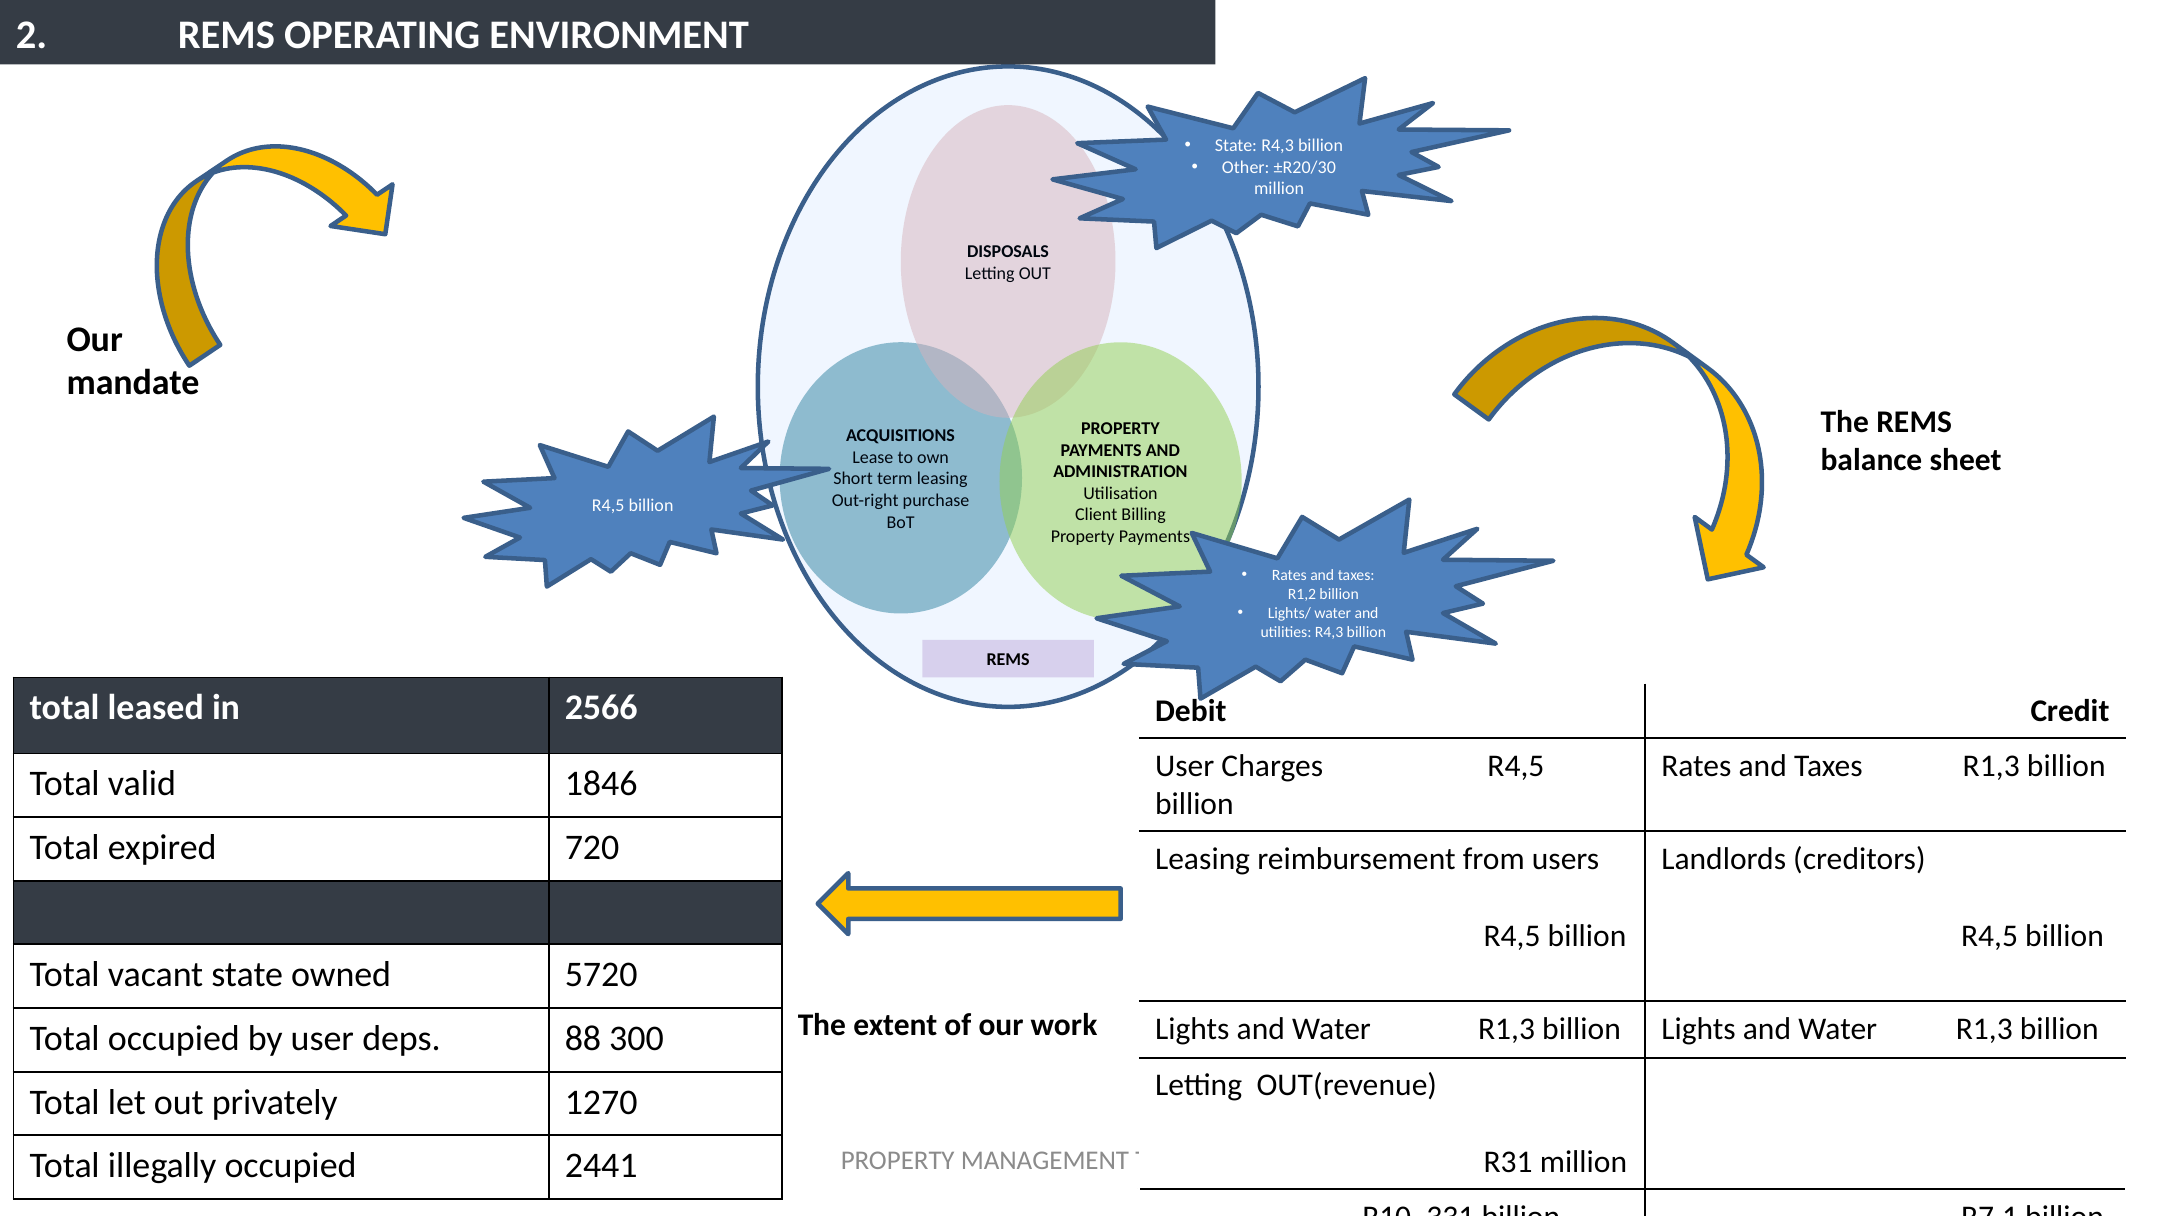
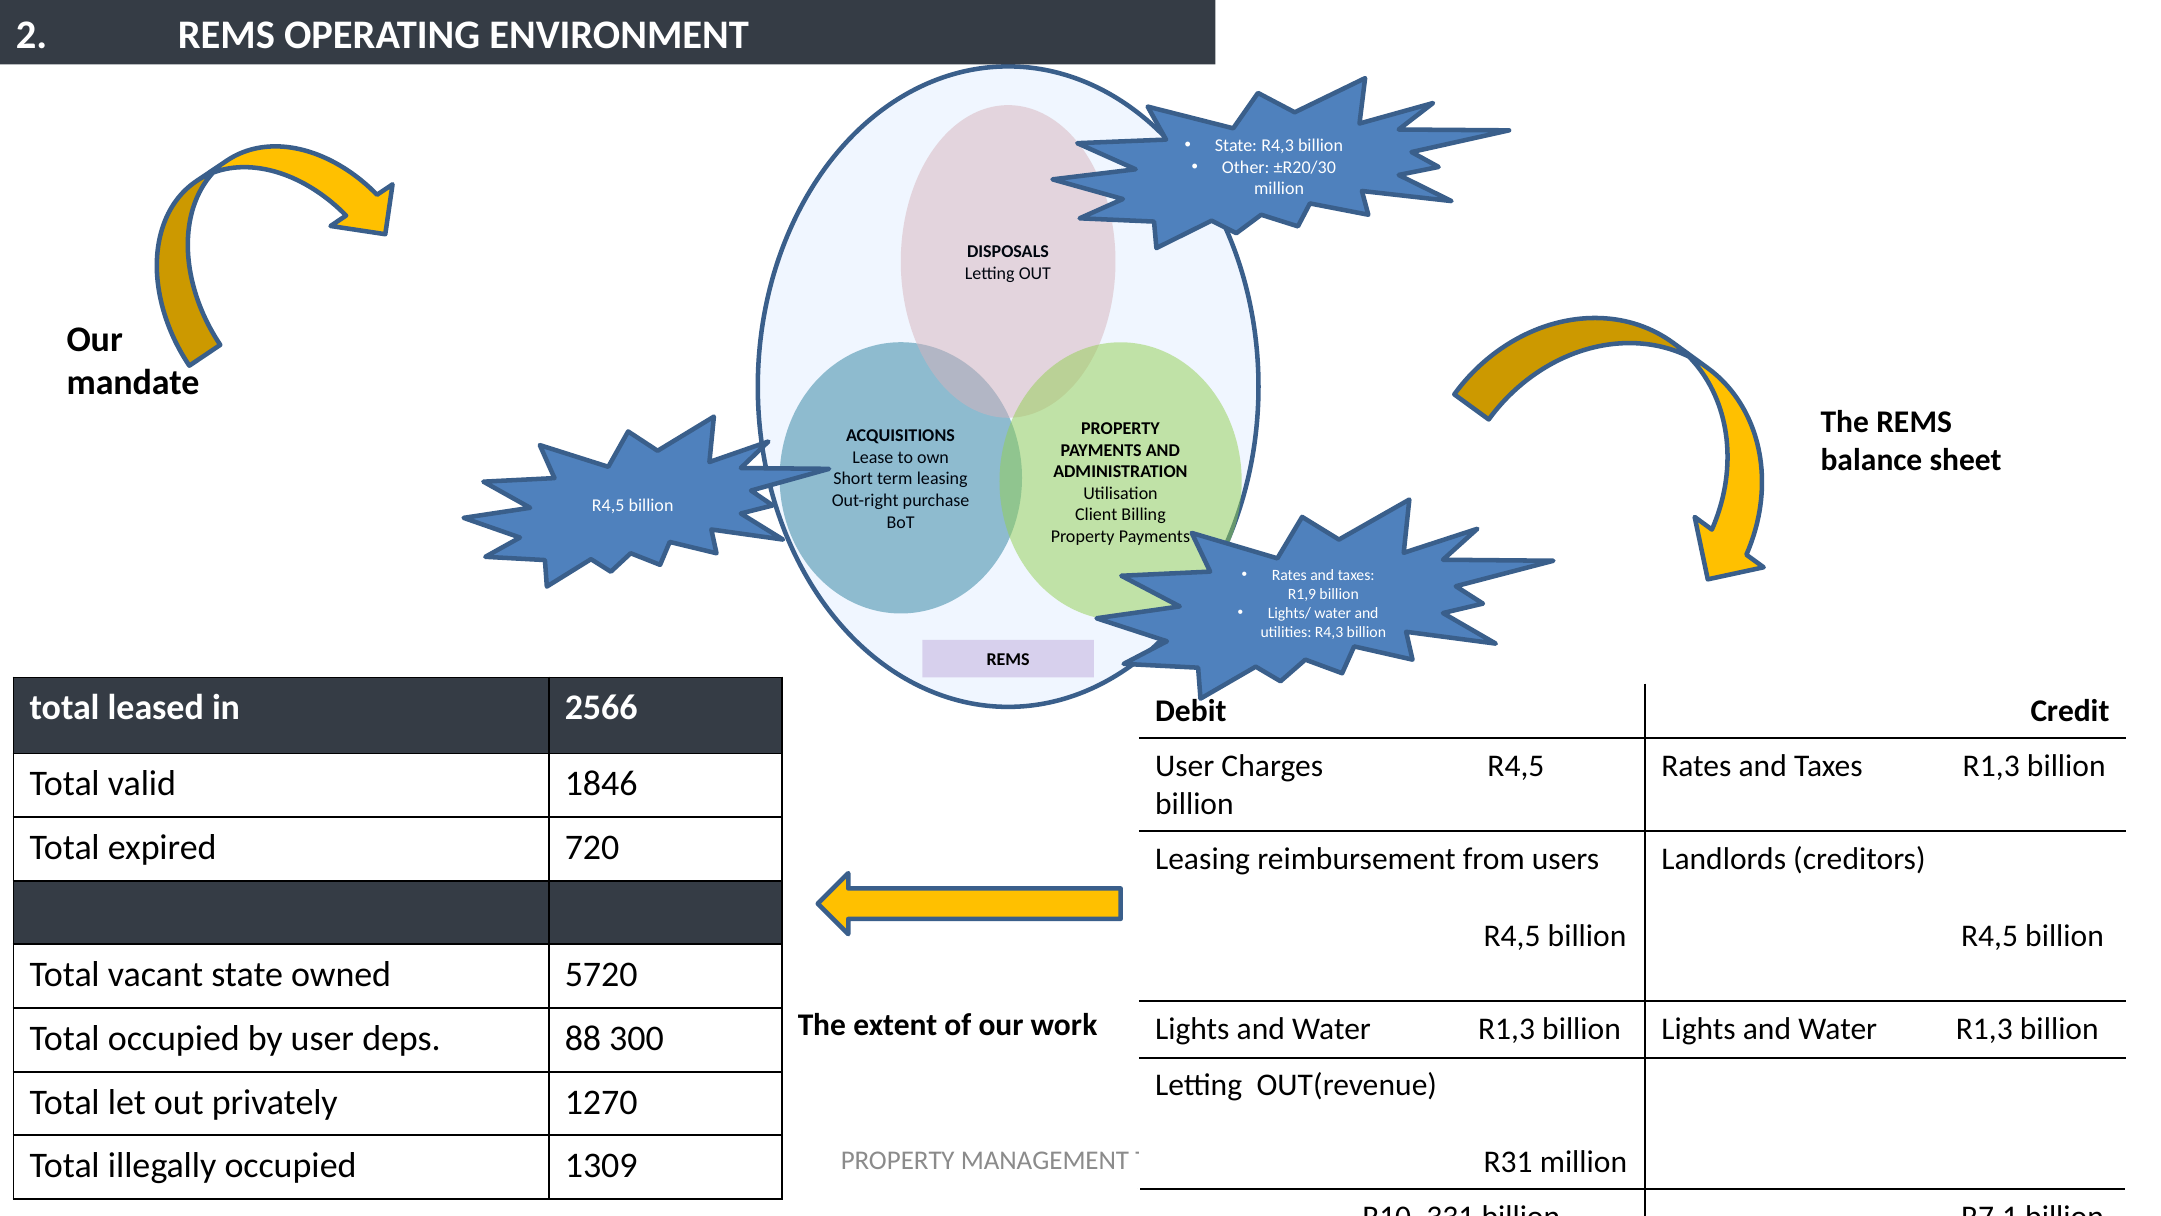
R1,2: R1,2 -> R1,9
2441: 2441 -> 1309
